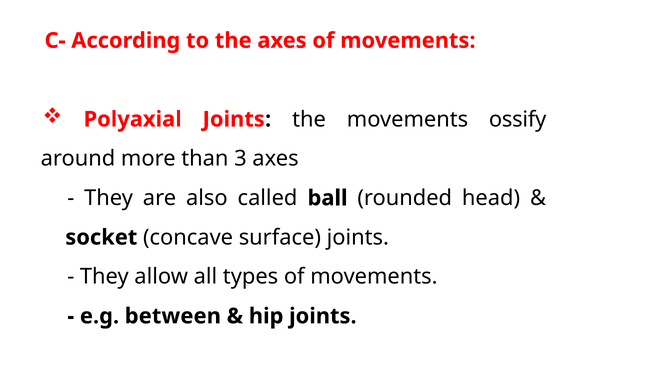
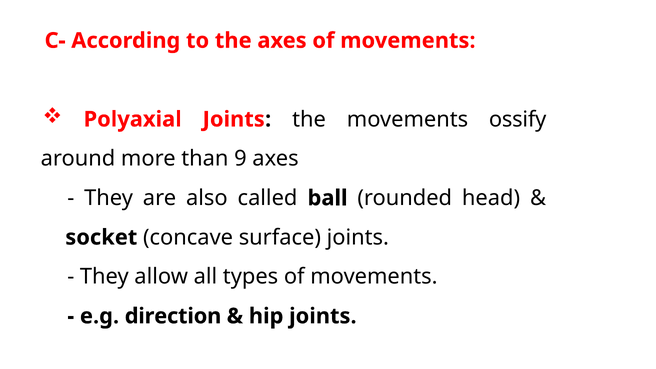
3: 3 -> 9
between: between -> direction
